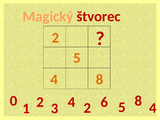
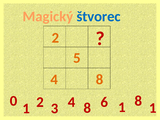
štvorec colour: red -> blue
4 2: 2 -> 8
6 5: 5 -> 1
4 at (153, 108): 4 -> 1
